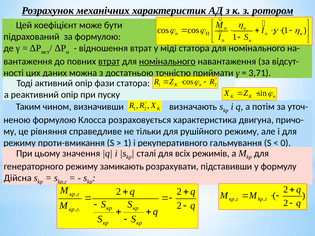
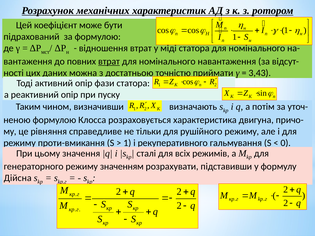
номінального at (167, 61) underline: present -> none
3,71: 3,71 -> 3,43
замикають: замикають -> значенням
